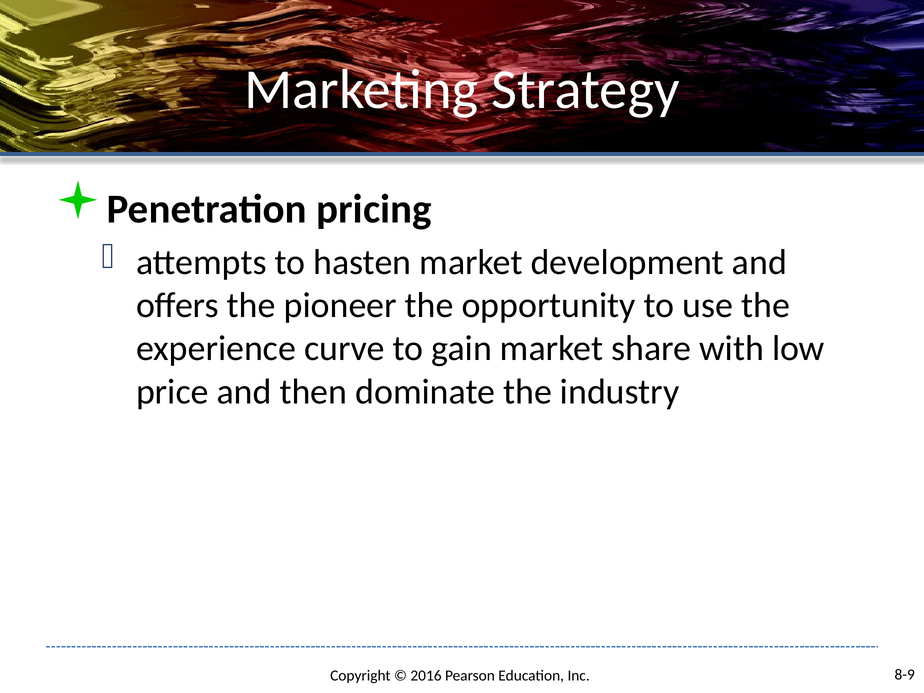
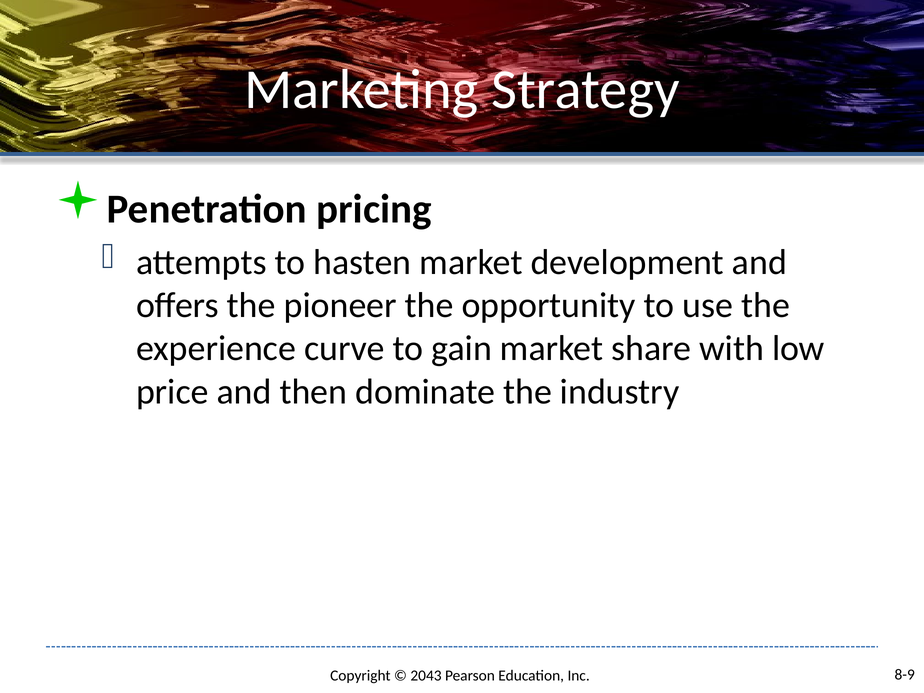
2016: 2016 -> 2043
